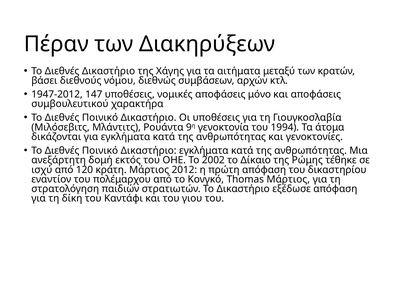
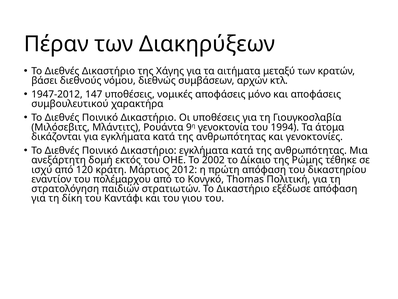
Thomas Μάρτιος: Μάρτιος -> Πολιτική
